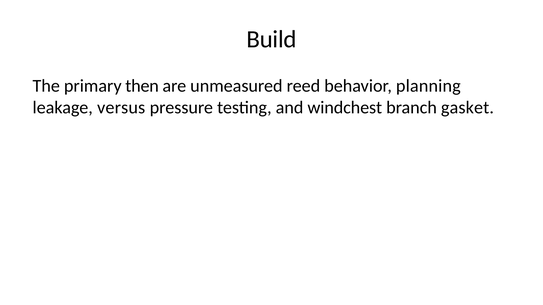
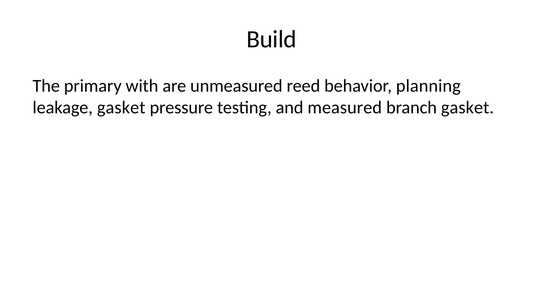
then: then -> with
leakage versus: versus -> gasket
windchest: windchest -> measured
